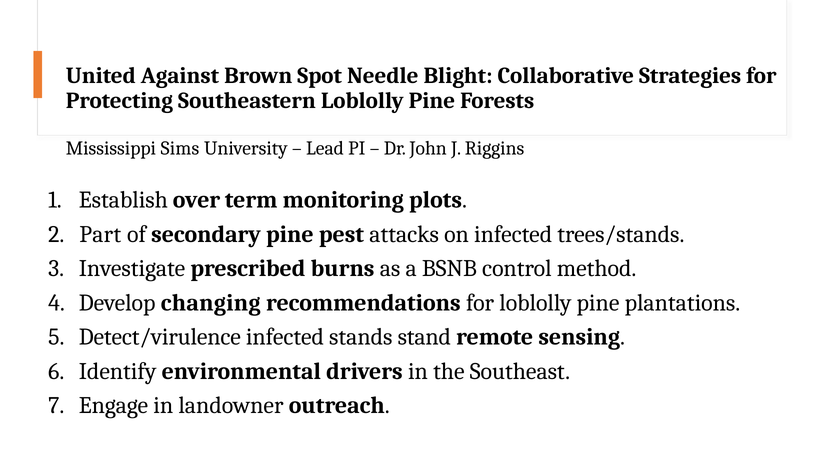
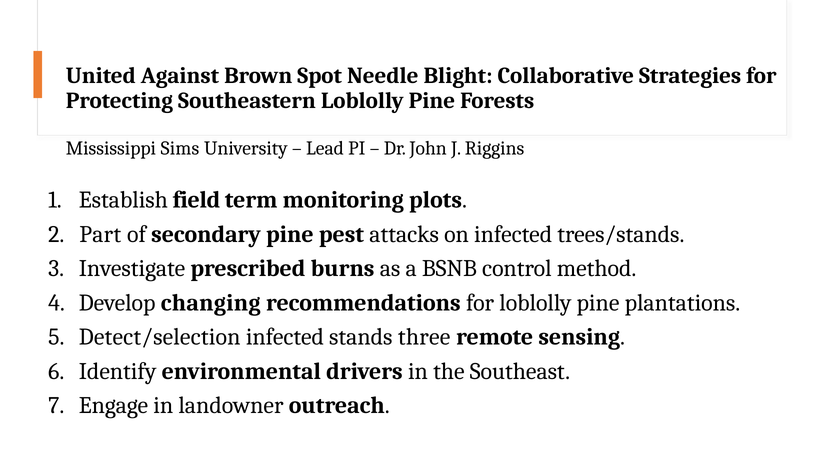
over: over -> field
Detect/virulence: Detect/virulence -> Detect/selection
stand: stand -> three
